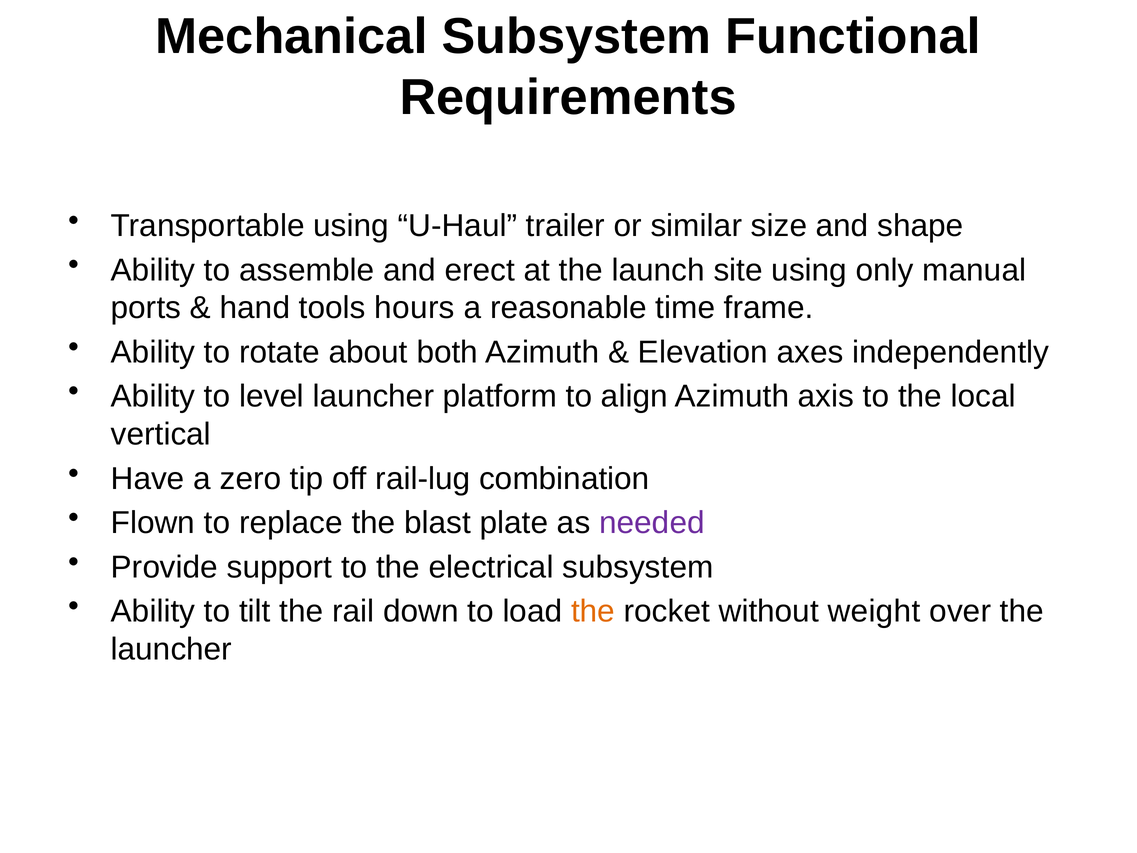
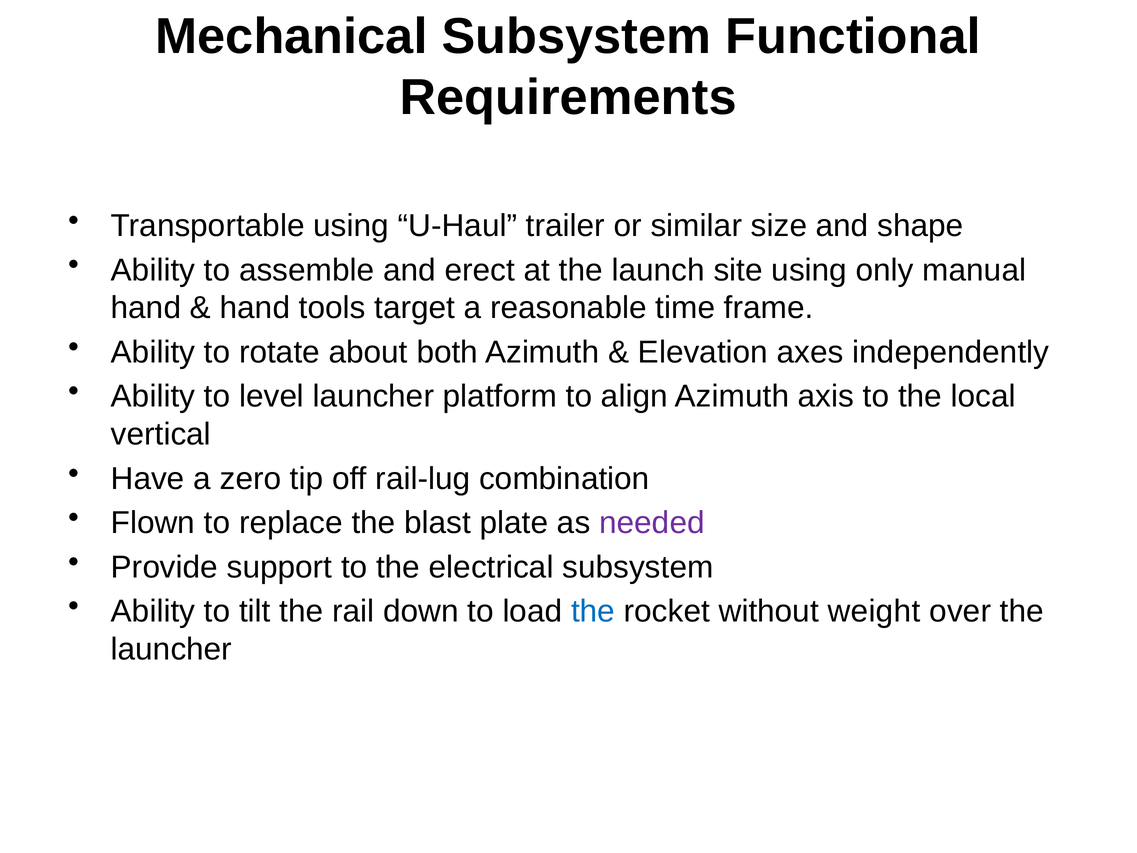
ports at (146, 308): ports -> hand
hours: hours -> target
the at (593, 611) colour: orange -> blue
